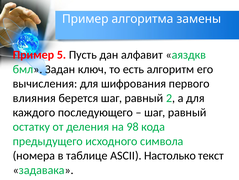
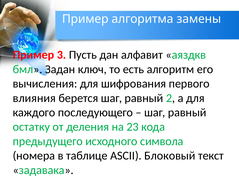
5: 5 -> 3
98: 98 -> 23
Настолько: Настолько -> Блоковый
